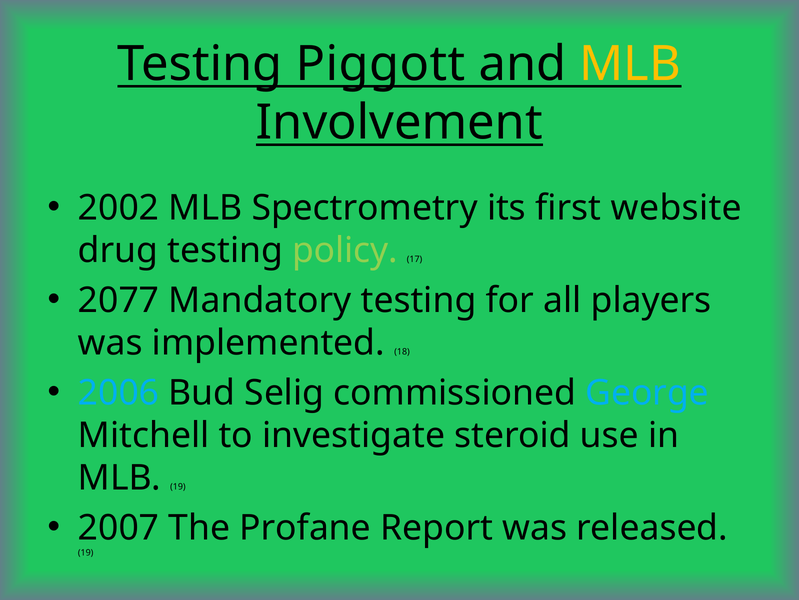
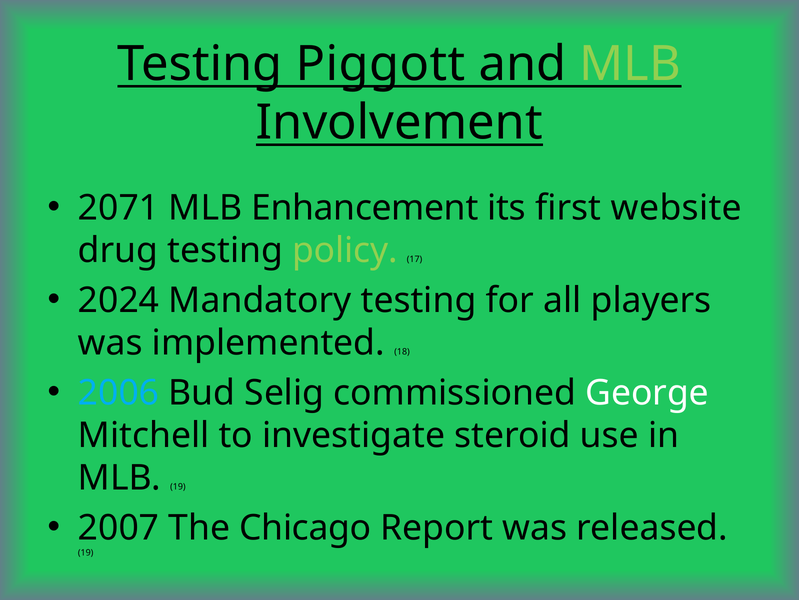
MLB at (630, 64) colour: yellow -> light green
2002: 2002 -> 2071
Spectrometry: Spectrometry -> Enhancement
2077: 2077 -> 2024
George colour: light blue -> white
Profane: Profane -> Chicago
